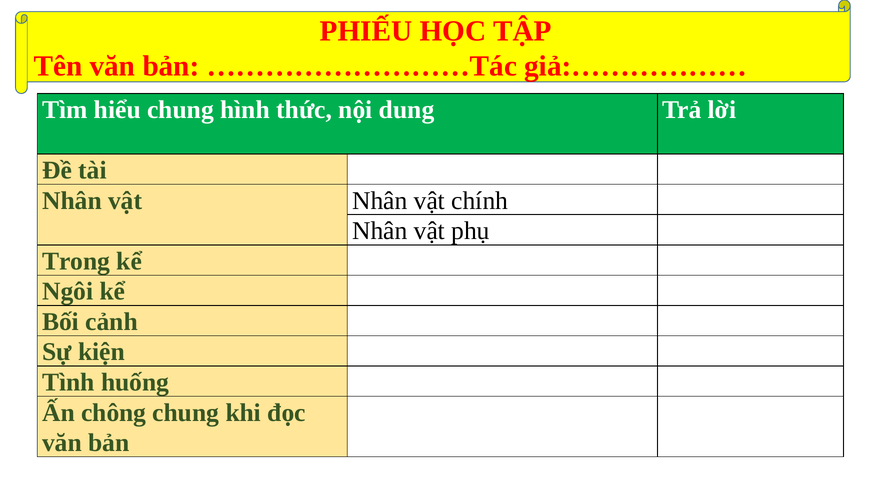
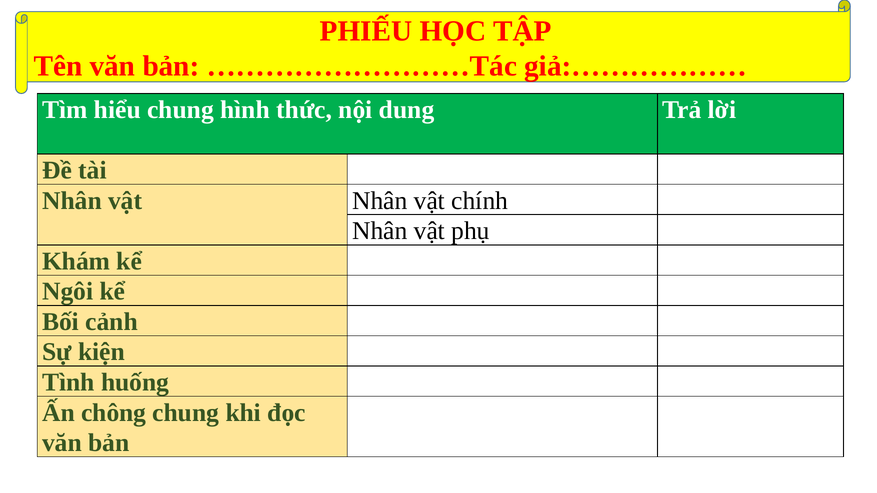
Trong: Trong -> Khám
